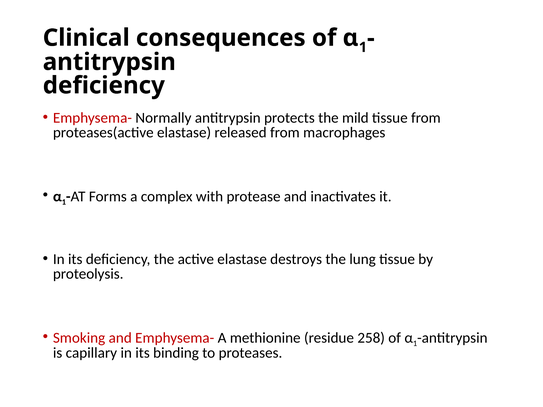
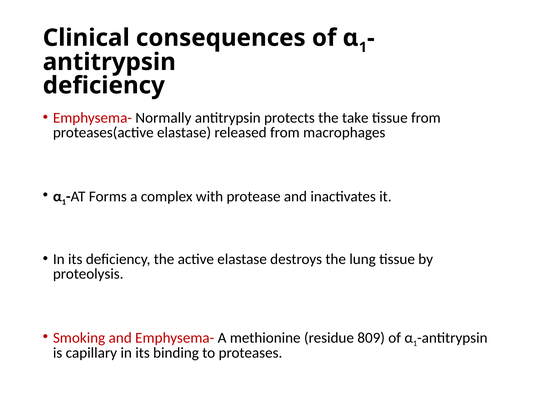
mild: mild -> take
258: 258 -> 809
